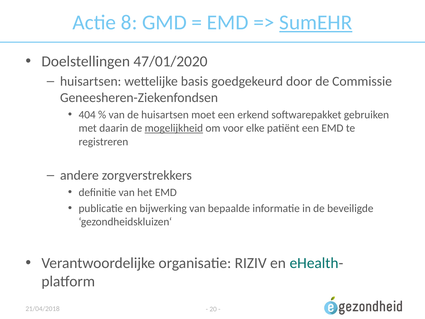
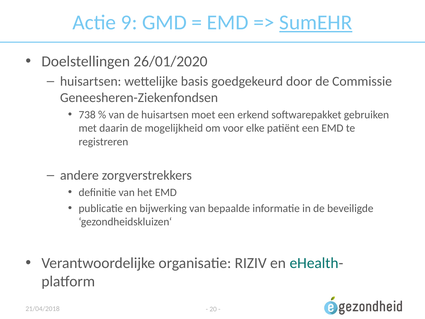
8: 8 -> 9
47/01/2020: 47/01/2020 -> 26/01/2020
404: 404 -> 738
mogelijkheid underline: present -> none
